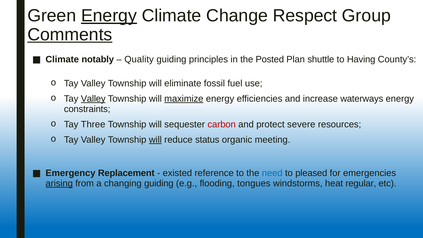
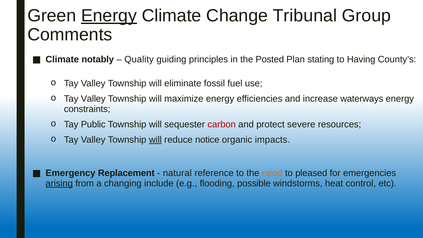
Respect: Respect -> Tribunal
Comments underline: present -> none
shuttle: shuttle -> stating
Valley at (93, 99) underline: present -> none
maximize underline: present -> none
Three: Three -> Public
status: status -> notice
meeting: meeting -> impacts
existed: existed -> natural
need colour: blue -> orange
changing guiding: guiding -> include
tongues: tongues -> possible
regular: regular -> control
